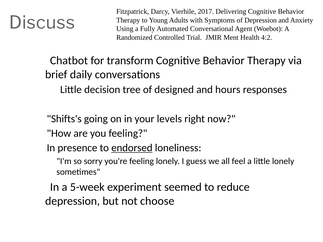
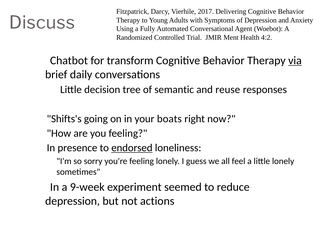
via underline: none -> present
designed: designed -> semantic
hours: hours -> reuse
levels: levels -> boats
5-week: 5-week -> 9-week
choose: choose -> actions
